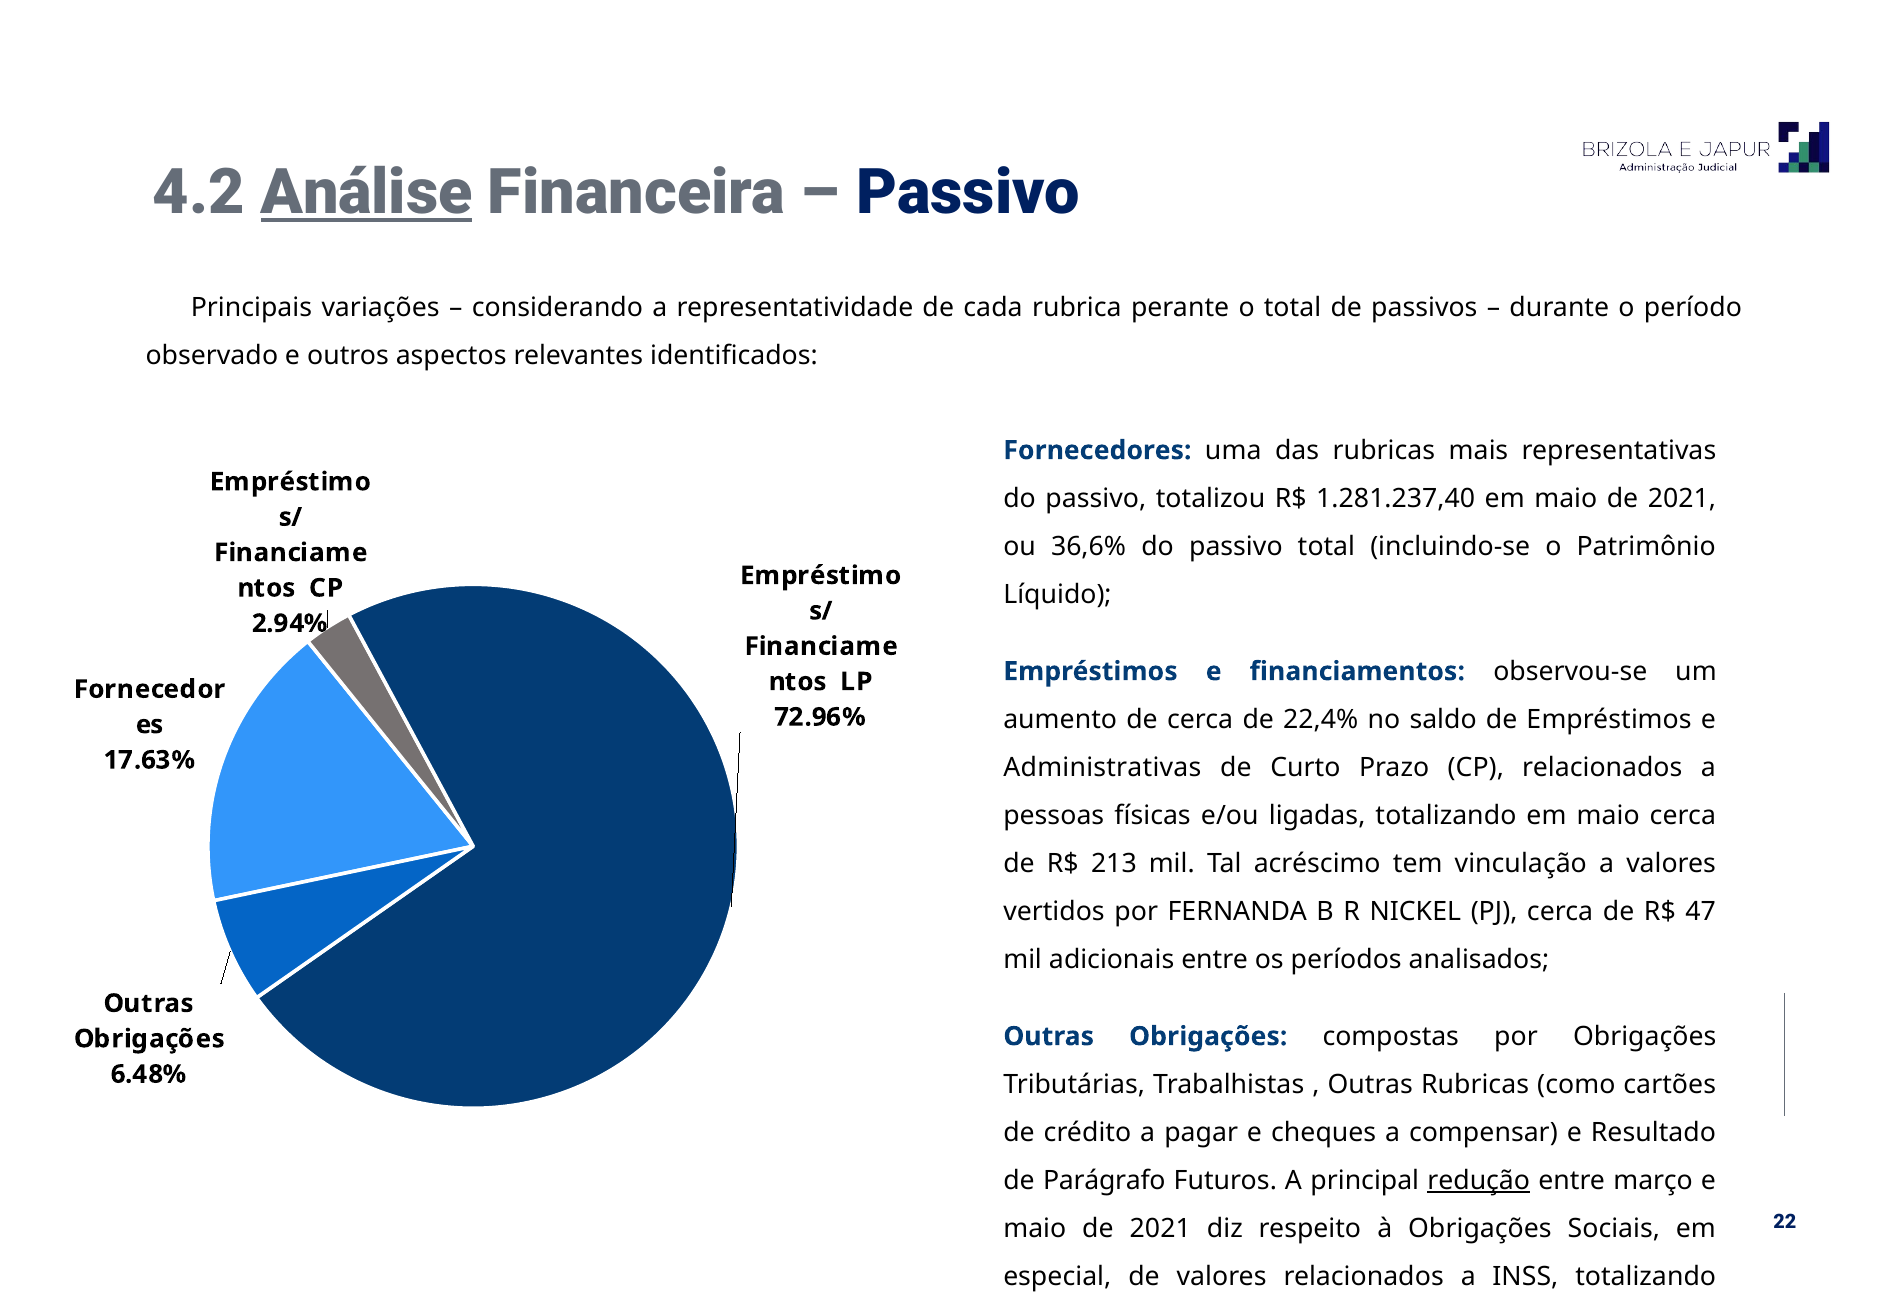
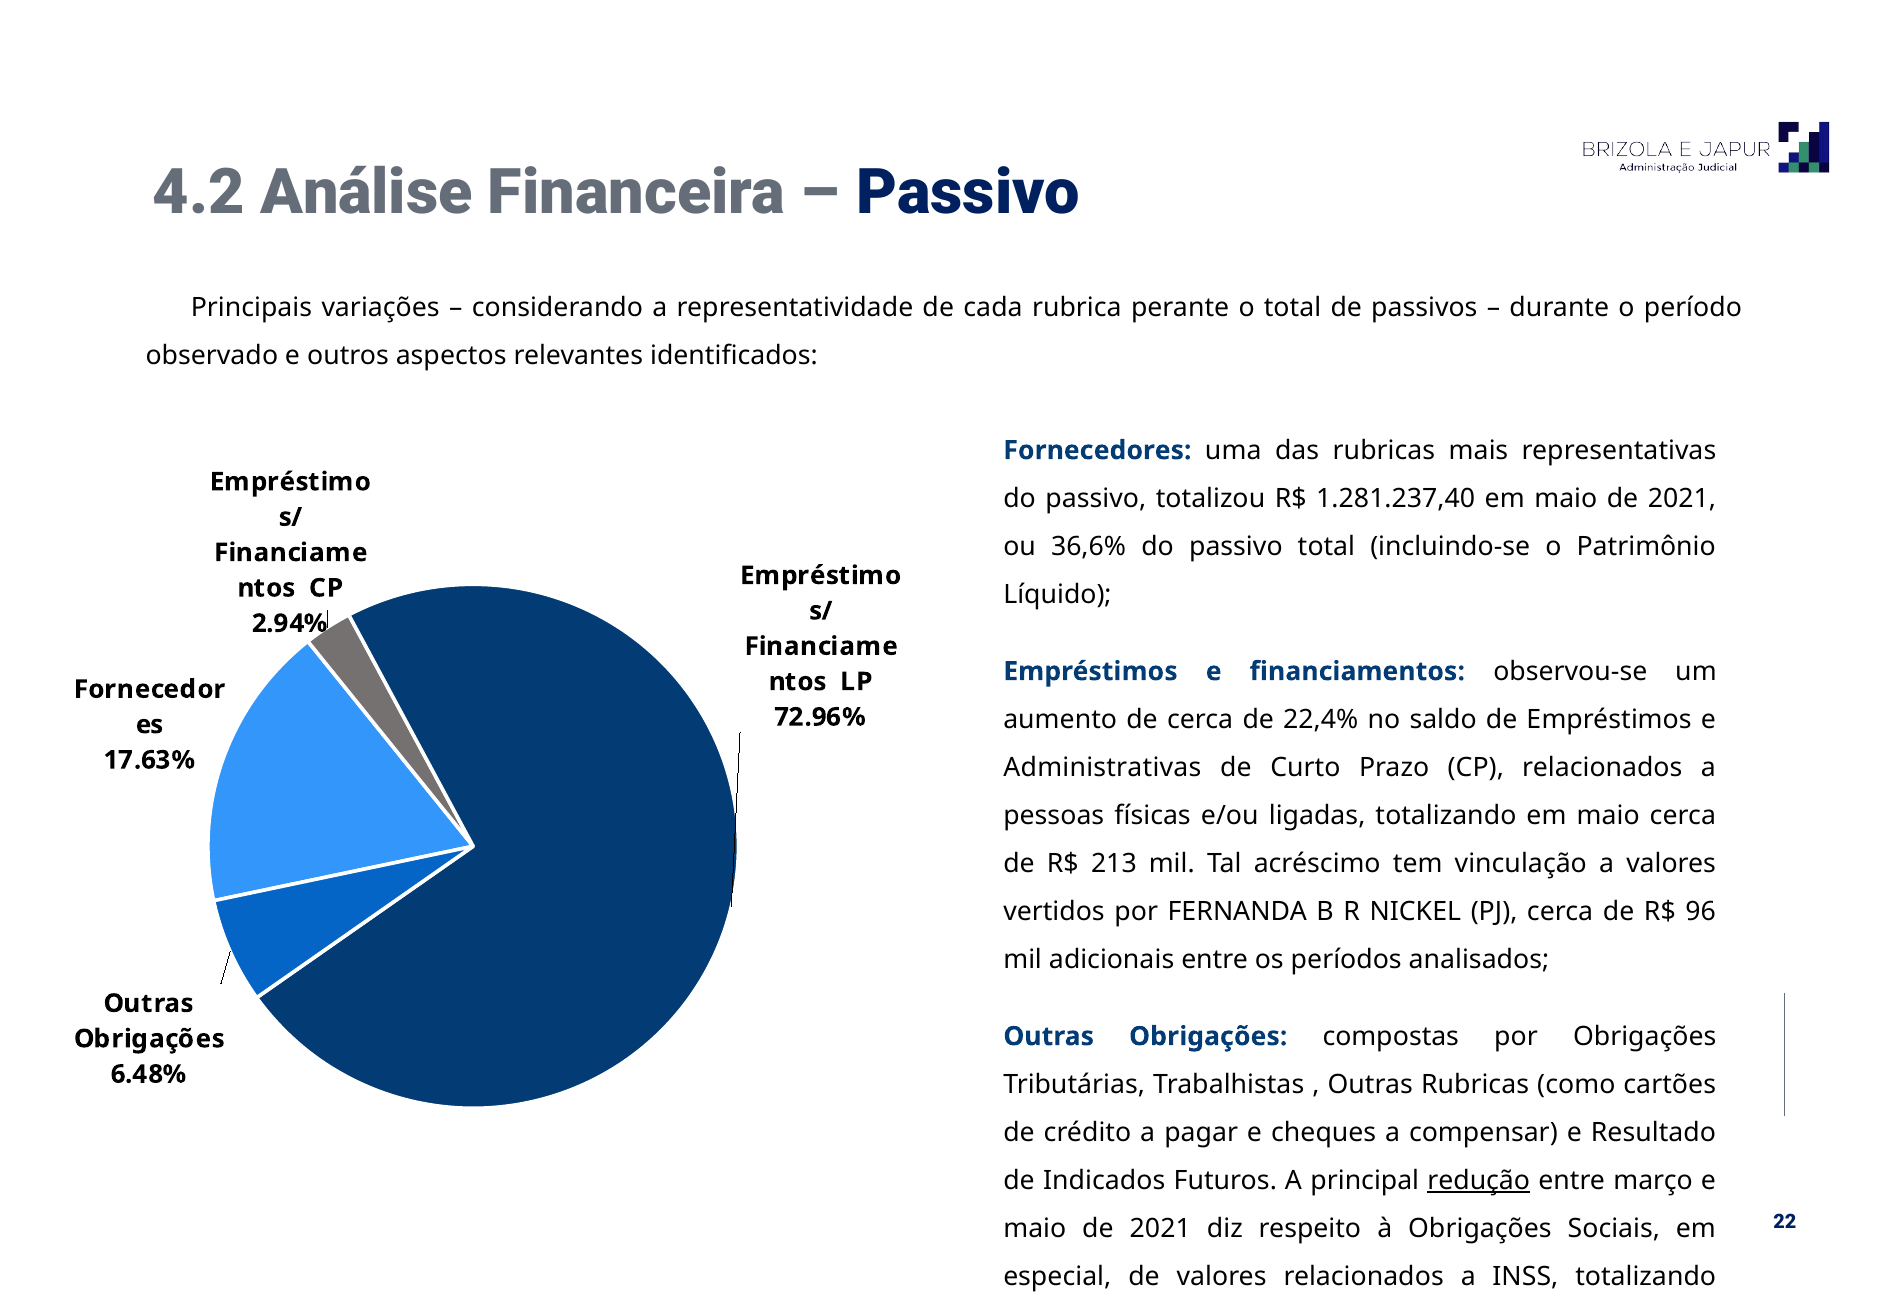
Análise underline: present -> none
47: 47 -> 96
Parágrafo: Parágrafo -> Indicados
